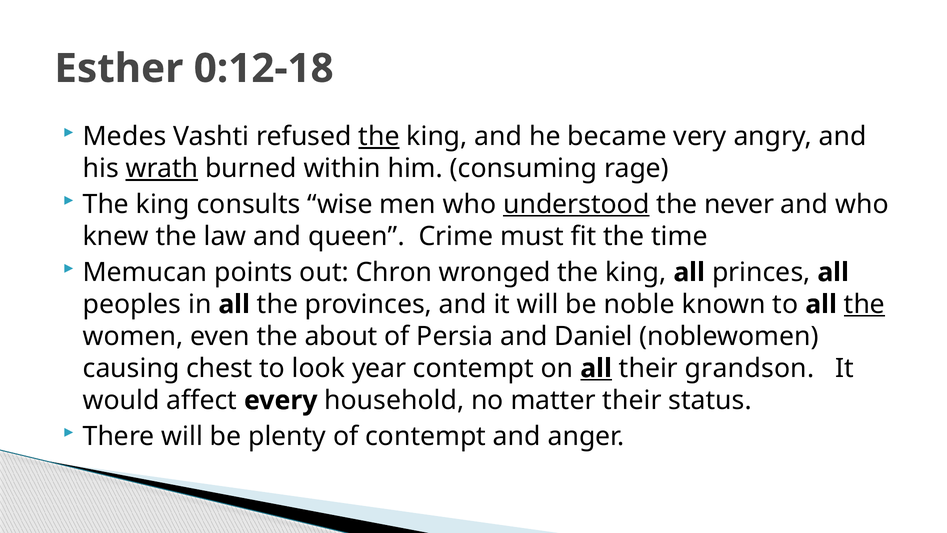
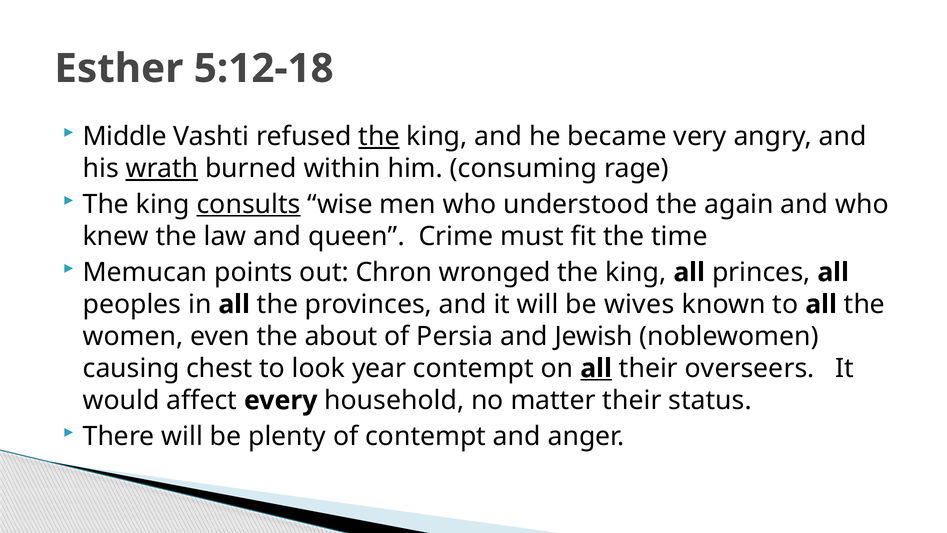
0:12-18: 0:12-18 -> 5:12-18
Medes: Medes -> Middle
consults underline: none -> present
understood underline: present -> none
never: never -> again
noble: noble -> wives
the at (864, 304) underline: present -> none
Daniel: Daniel -> Jewish
grandson: grandson -> overseers
